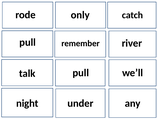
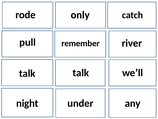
pull at (81, 73): pull -> talk
